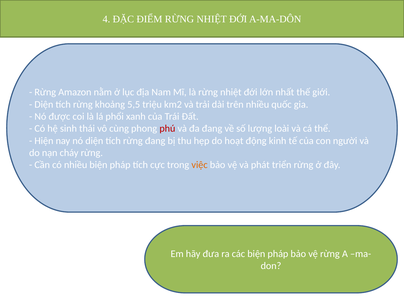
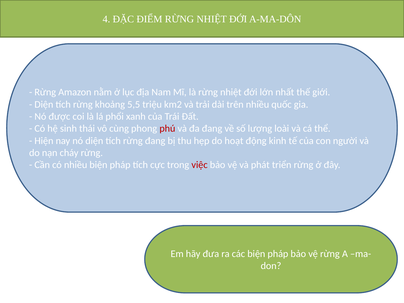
việc colour: orange -> red
